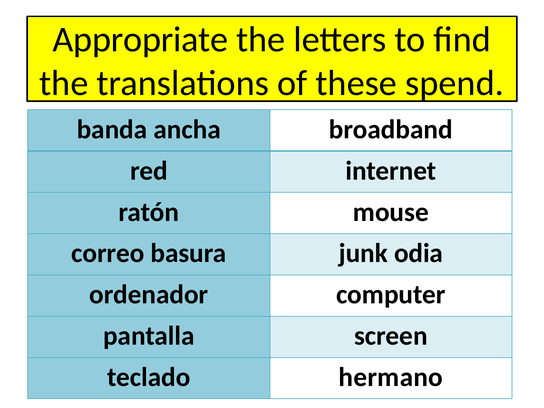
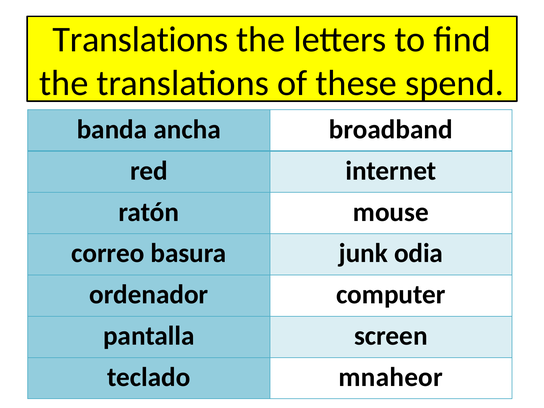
Appropriate at (140, 40): Appropriate -> Translations
hermano: hermano -> mnaheor
